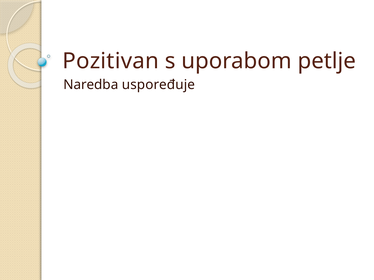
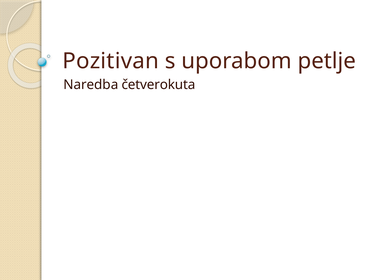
uspoređuje: uspoređuje -> četverokuta
